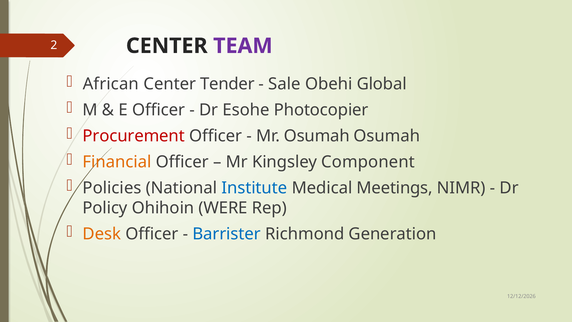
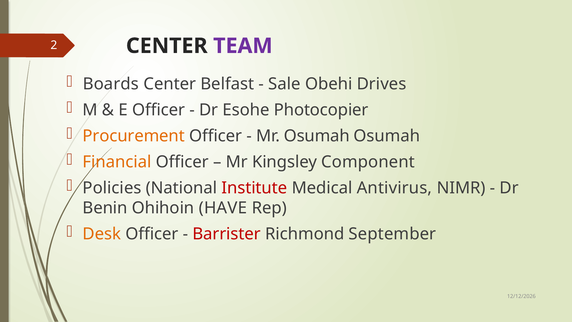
African: African -> Boards
Tender: Tender -> Belfast
Global: Global -> Drives
Procurement colour: red -> orange
Institute colour: blue -> red
Meetings: Meetings -> Antivirus
Policy: Policy -> Benin
WERE: WERE -> HAVE
Barrister colour: blue -> red
Generation: Generation -> September
